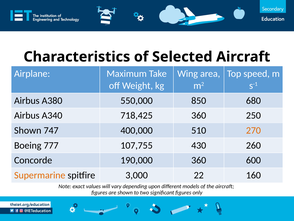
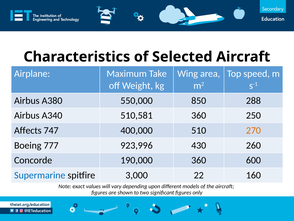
680: 680 -> 288
718,425: 718,425 -> 510,581
Shown at (28, 130): Shown -> Affects
107,755: 107,755 -> 923,996
Supermarine colour: orange -> blue
